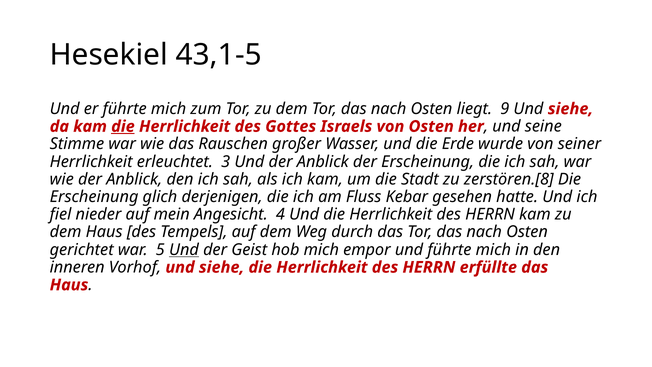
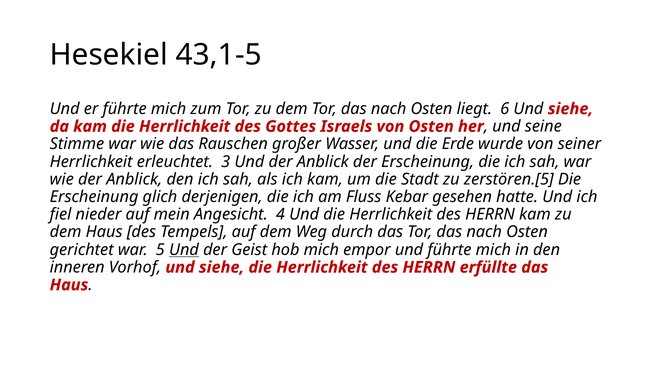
9: 9 -> 6
die at (123, 126) underline: present -> none
zerstören.[8: zerstören.[8 -> zerstören.[5
